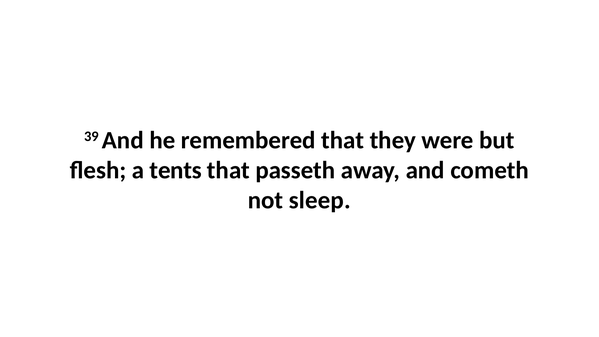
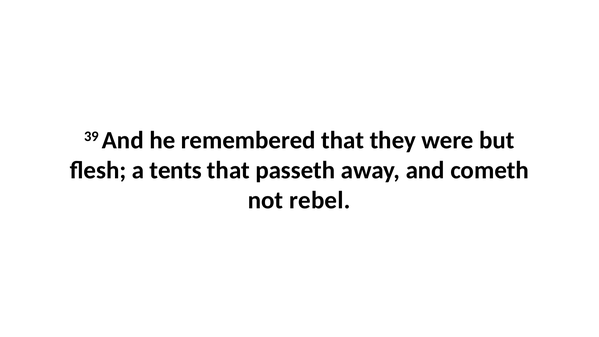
sleep: sleep -> rebel
